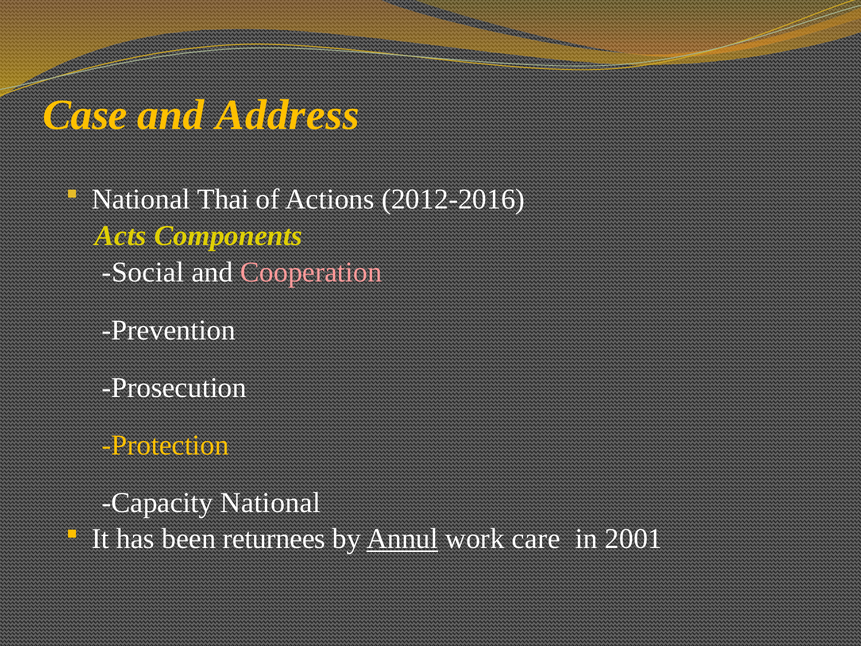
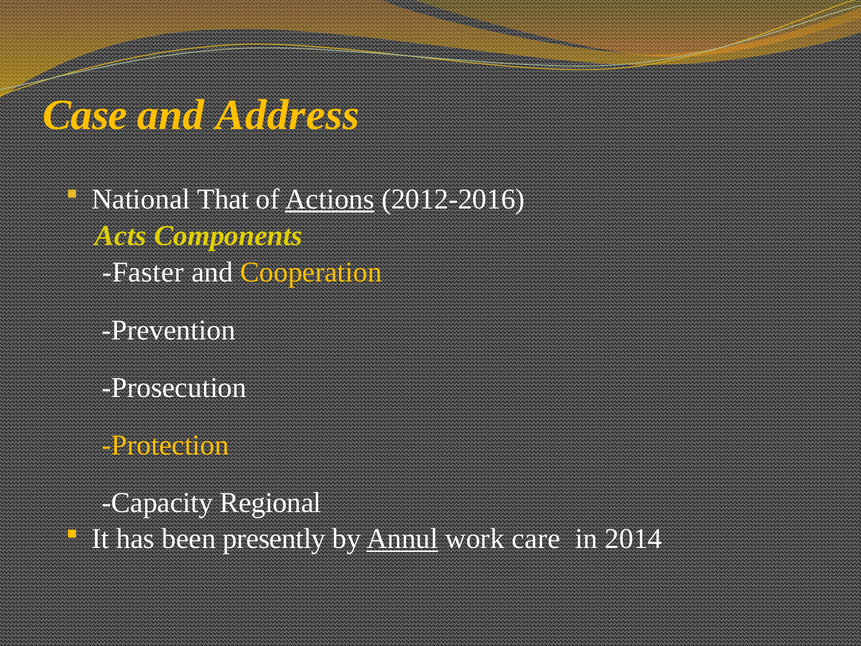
Thai: Thai -> That
Actions underline: none -> present
Social: Social -> Faster
Cooperation colour: pink -> yellow
Capacity National: National -> Regional
returnees: returnees -> presently
2001: 2001 -> 2014
